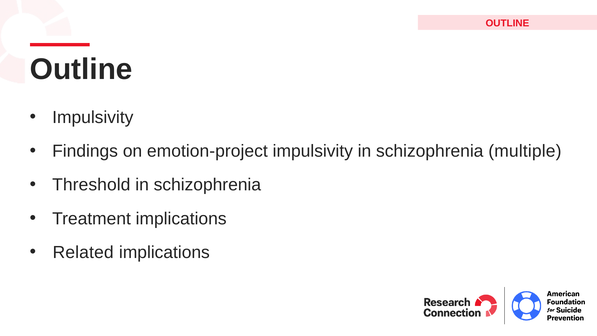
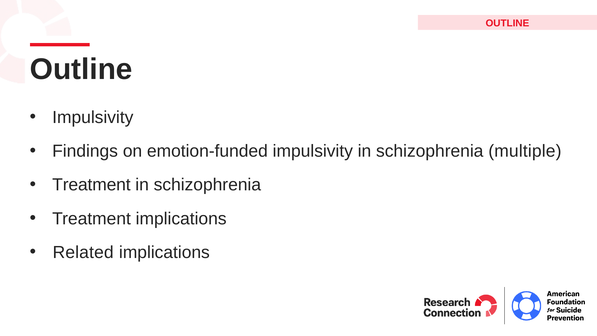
emotion-project: emotion-project -> emotion-funded
Threshold at (91, 185): Threshold -> Treatment
